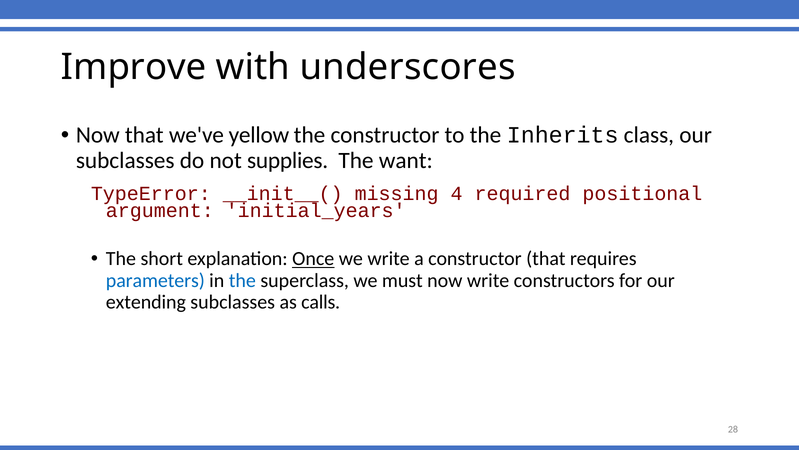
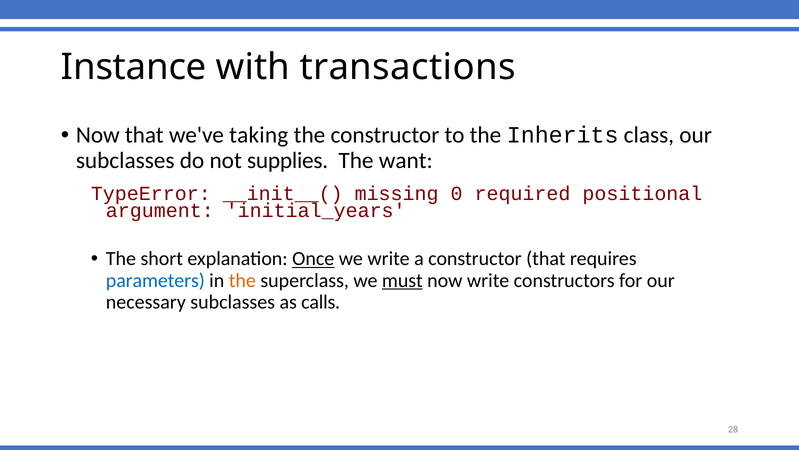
Improve: Improve -> Instance
underscores: underscores -> transactions
yellow: yellow -> taking
4: 4 -> 0
the at (242, 280) colour: blue -> orange
must underline: none -> present
extending: extending -> necessary
